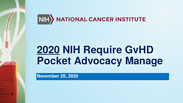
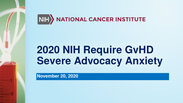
2020 at (48, 50) underline: present -> none
Pocket: Pocket -> Severe
Manage: Manage -> Anxiety
